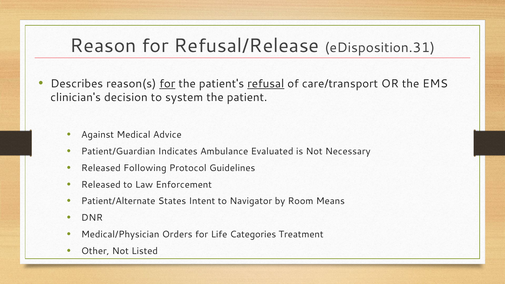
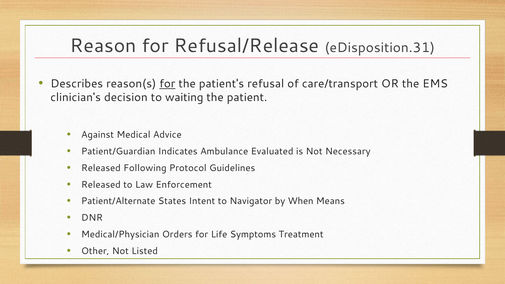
refusal underline: present -> none
system: system -> waiting
Room: Room -> When
Categories: Categories -> Symptoms
